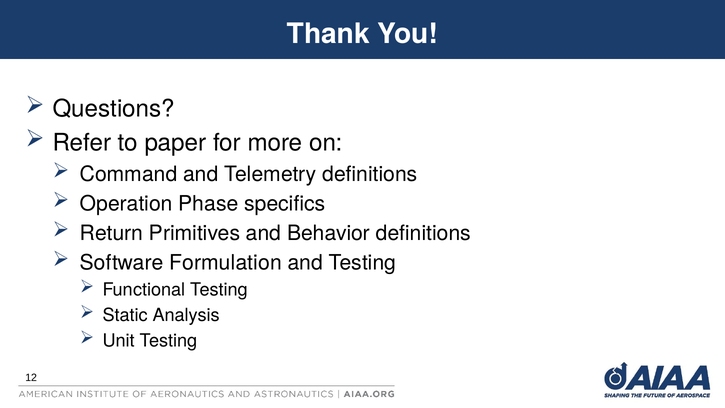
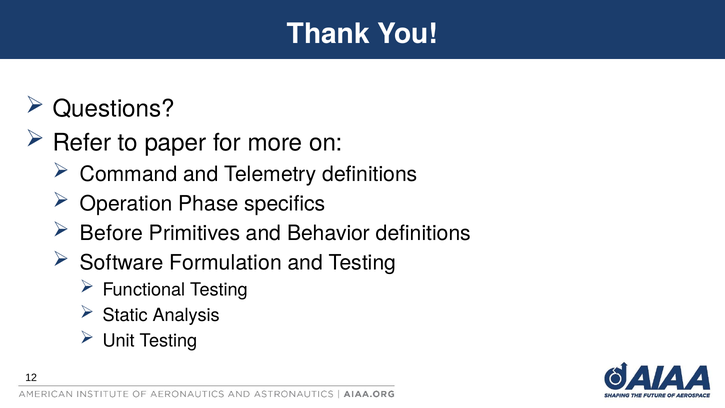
Return: Return -> Before
